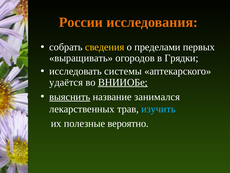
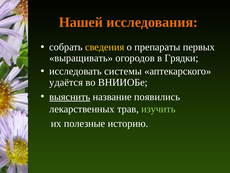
России: России -> Нашей
пределами: пределами -> препараты
ВНИИОБе underline: present -> none
занимался: занимался -> появились
изучить colour: light blue -> light green
вероятно: вероятно -> историю
